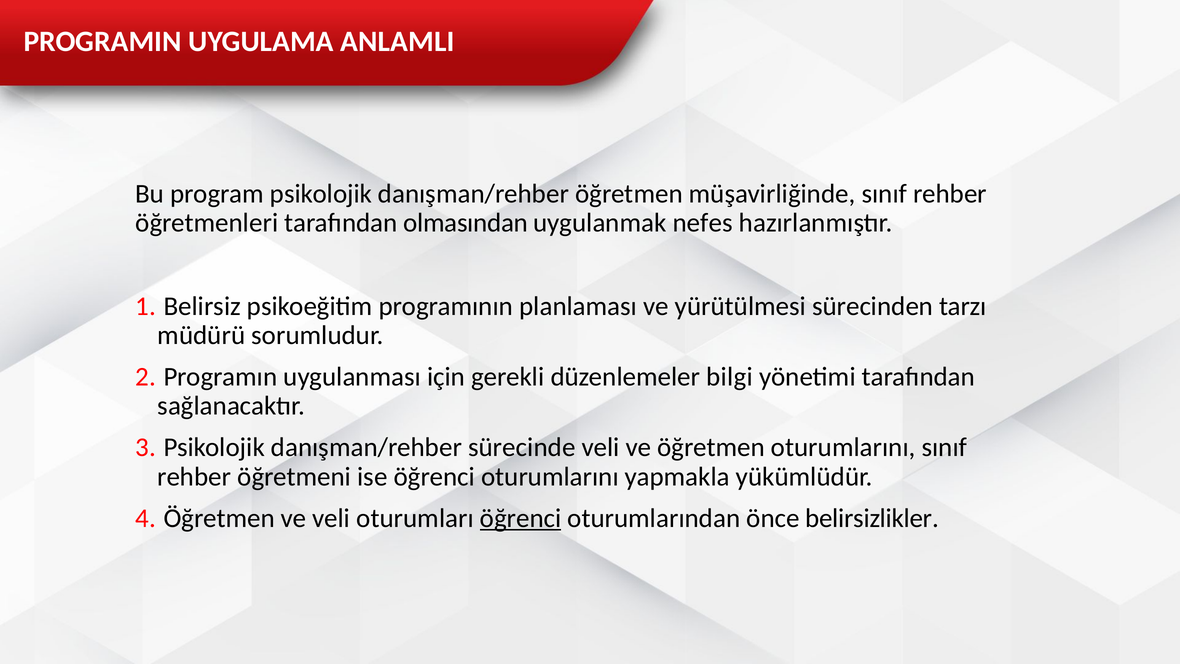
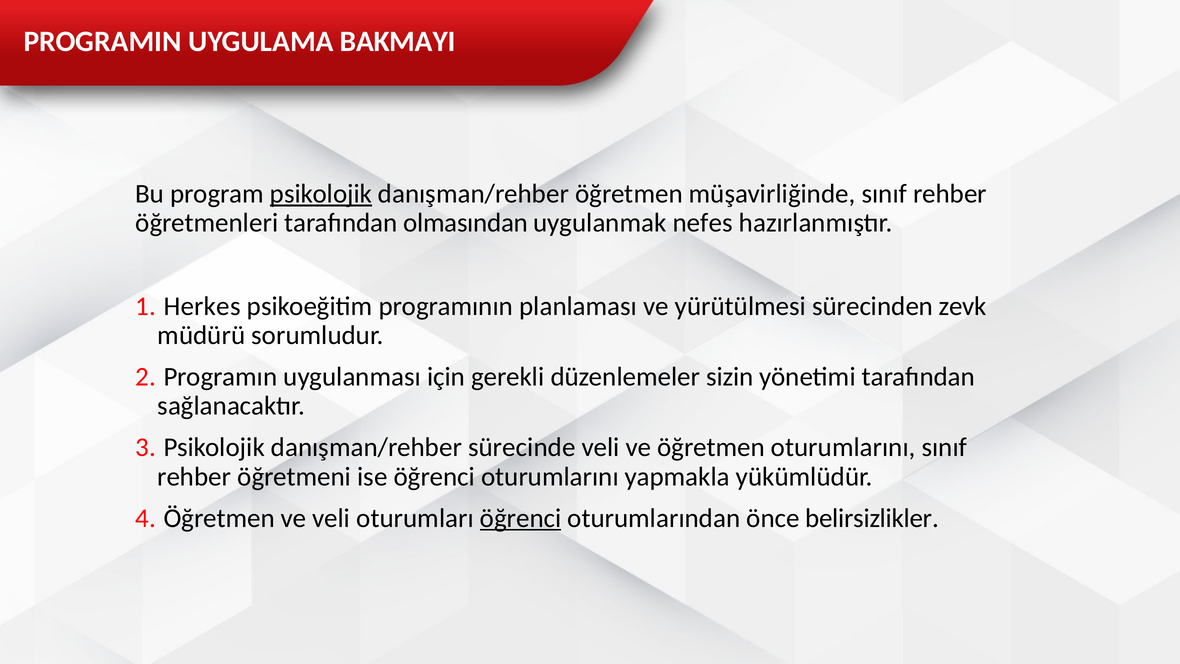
ANLAMLI: ANLAMLI -> BAKMAYI
psikolojik at (321, 194) underline: none -> present
Belirsiz: Belirsiz -> Herkes
tarzı: tarzı -> zevk
bilgi: bilgi -> sizin
